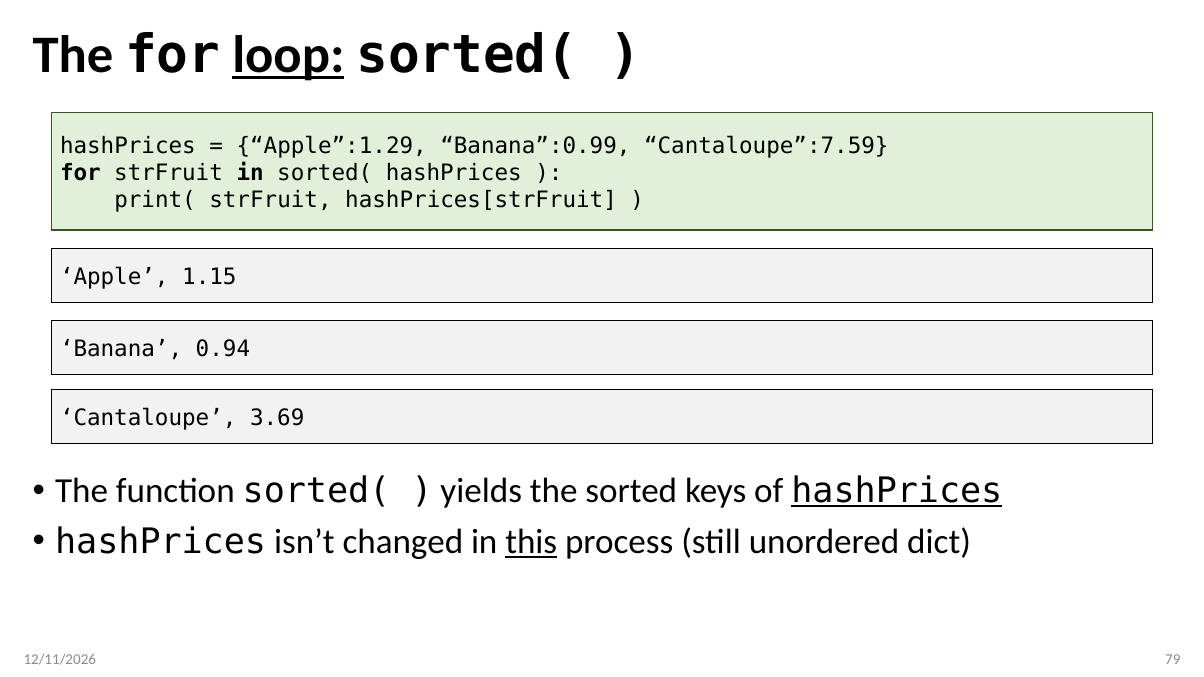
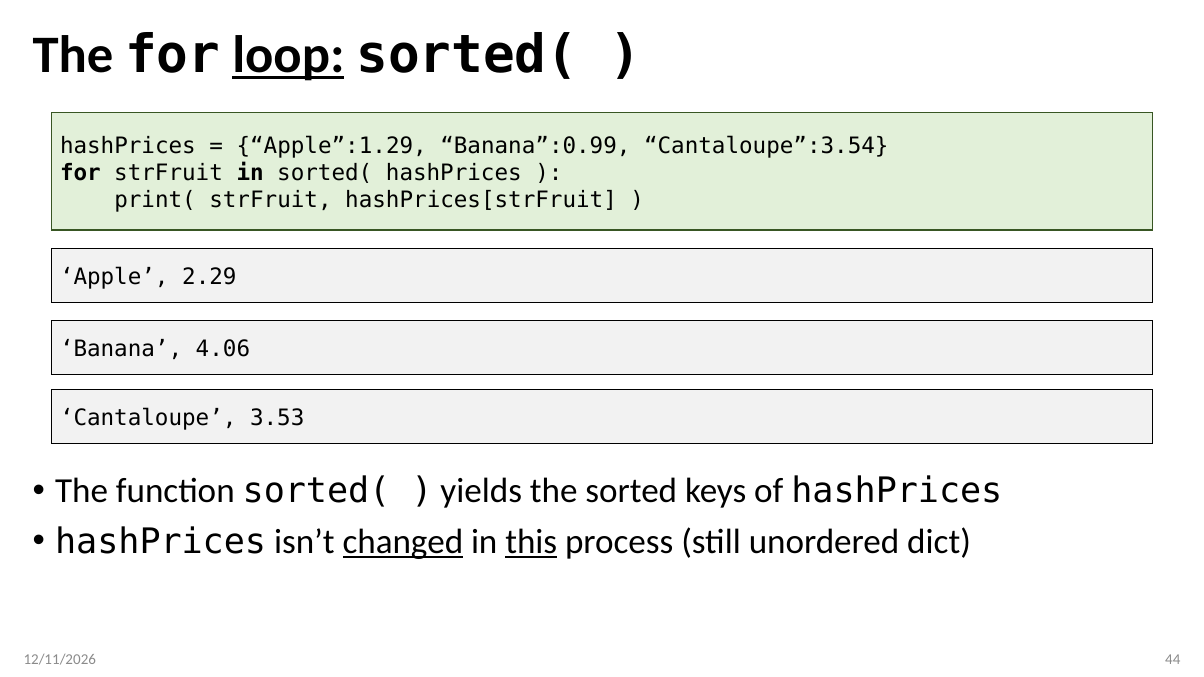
Cantaloupe”:7.59: Cantaloupe”:7.59 -> Cantaloupe”:3.54
1.15: 1.15 -> 2.29
0.94: 0.94 -> 4.06
3.69: 3.69 -> 3.53
hashPrices at (897, 491) underline: present -> none
changed underline: none -> present
79: 79 -> 44
